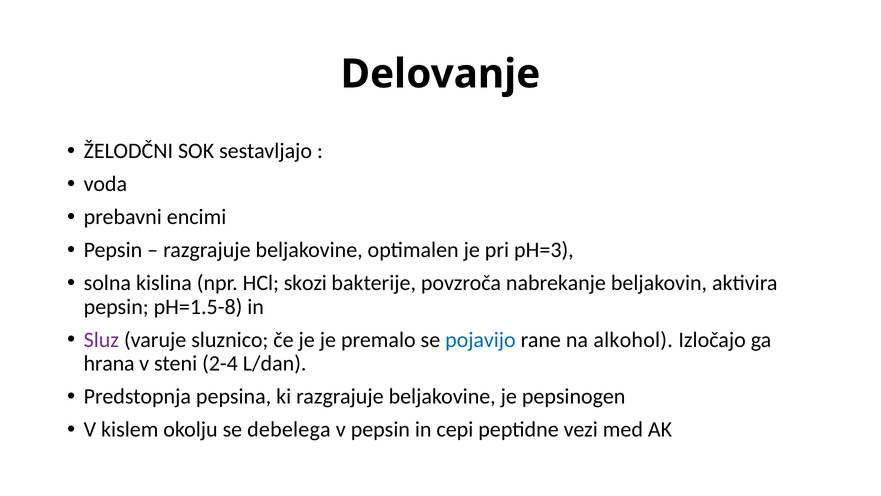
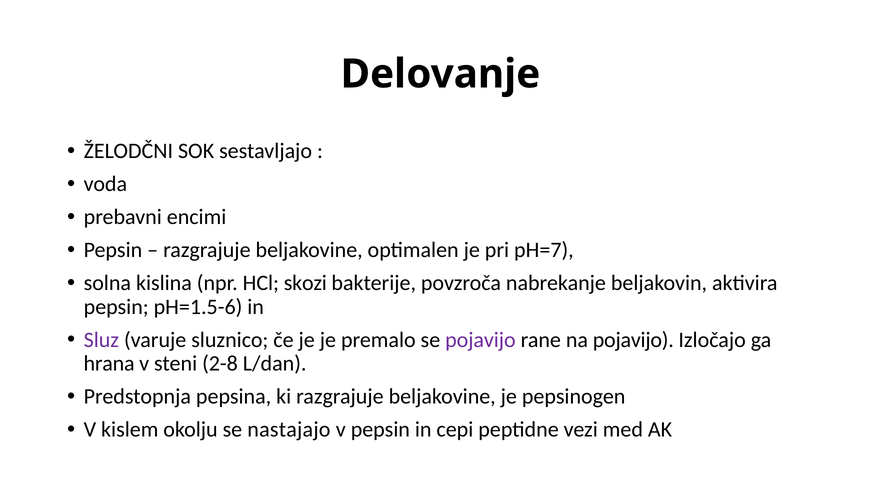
pH=3: pH=3 -> pH=7
pH=1.5-8: pH=1.5-8 -> pH=1.5-6
pojavijo at (480, 340) colour: blue -> purple
na alkohol: alkohol -> pojavijo
2-4: 2-4 -> 2-8
debelega: debelega -> nastajajo
